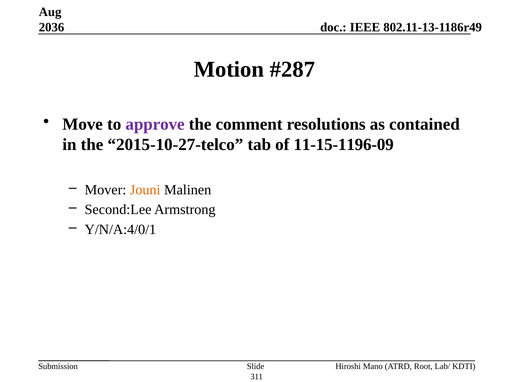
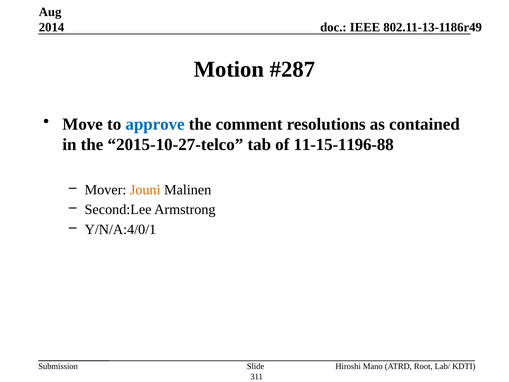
2036: 2036 -> 2014
approve colour: purple -> blue
11-15-1196-09: 11-15-1196-09 -> 11-15-1196-88
